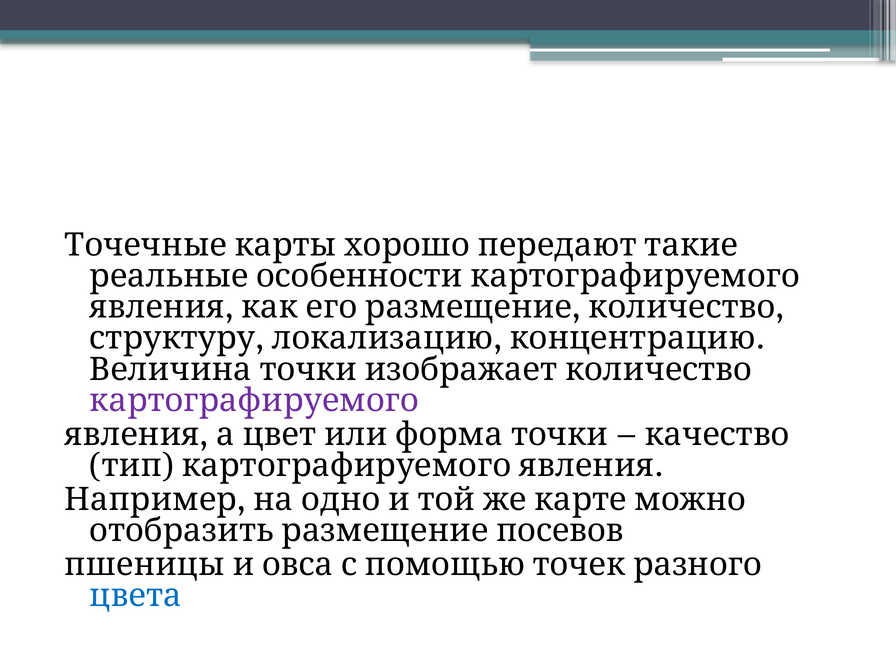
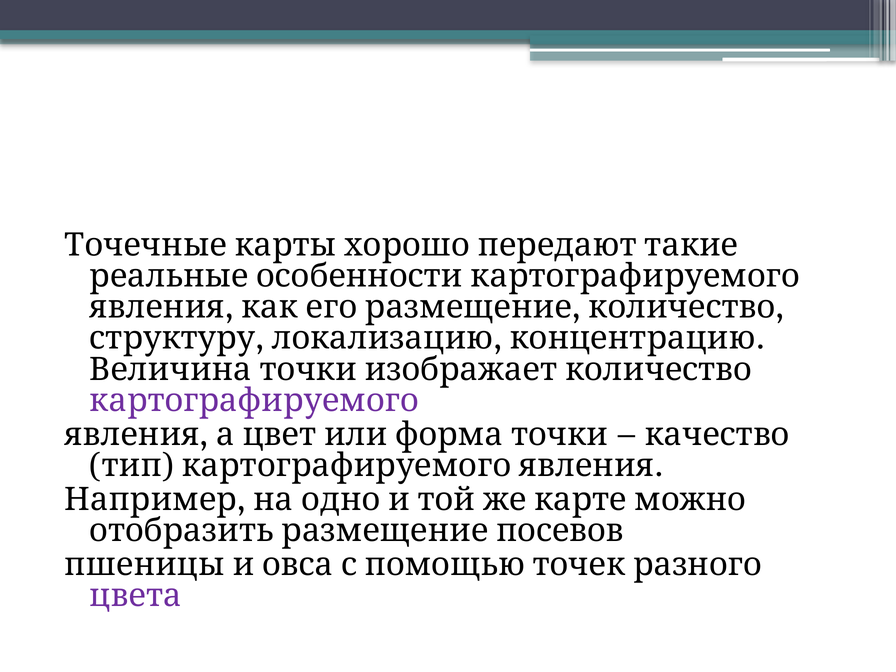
цвета colour: blue -> purple
